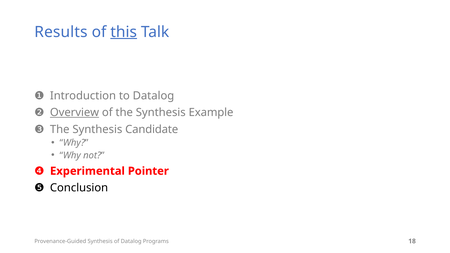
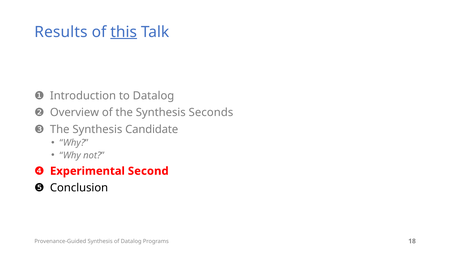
Overview underline: present -> none
Example: Example -> Seconds
Pointer: Pointer -> Second
